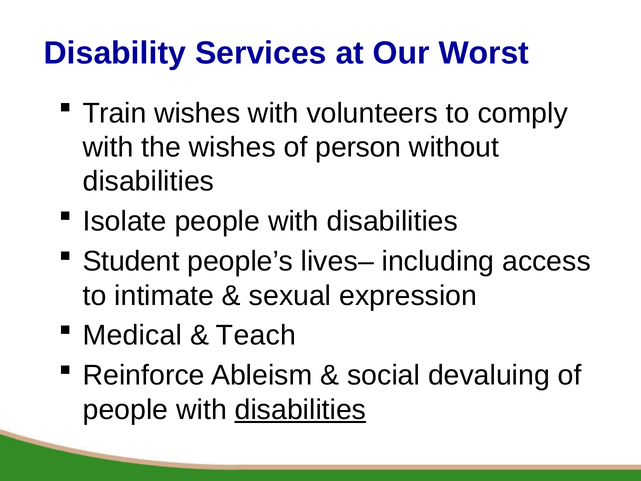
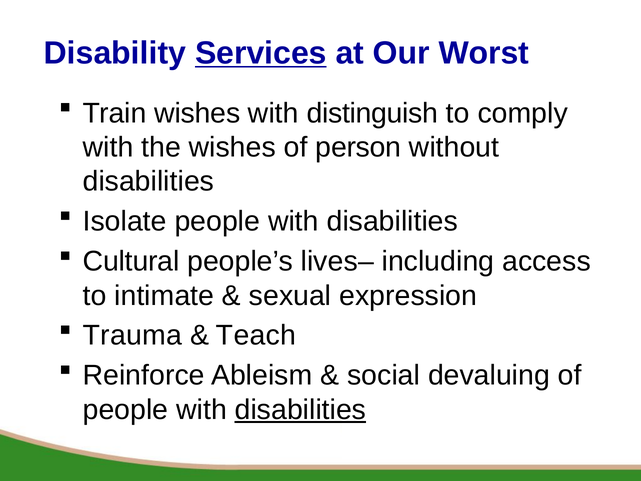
Services underline: none -> present
volunteers: volunteers -> distinguish
Student: Student -> Cultural
Medical: Medical -> Trauma
